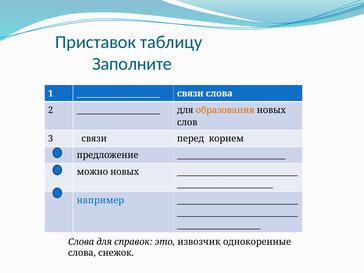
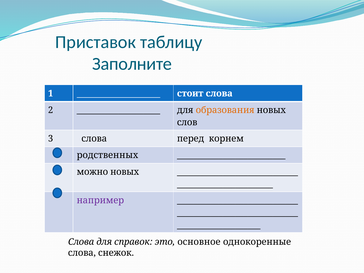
связи at (190, 93): связи -> стоит
3 связи: связи -> слова
предложение: предложение -> родственных
например colour: blue -> purple
извозчик: извозчик -> основное
